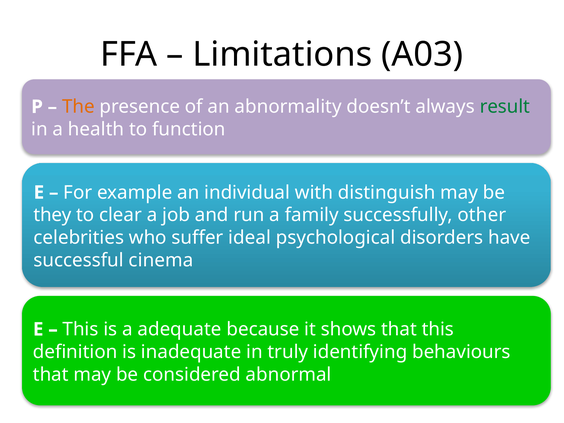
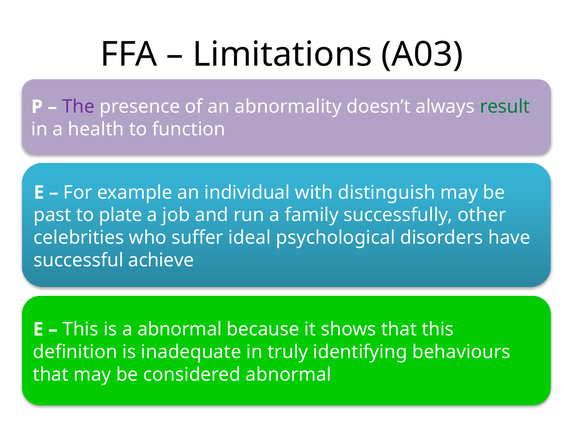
The colour: orange -> purple
they: they -> past
clear: clear -> plate
cinema: cinema -> achieve
a adequate: adequate -> abnormal
